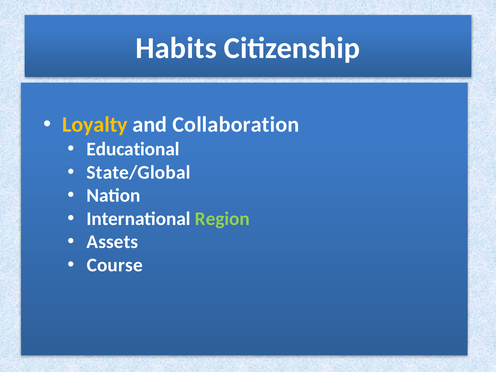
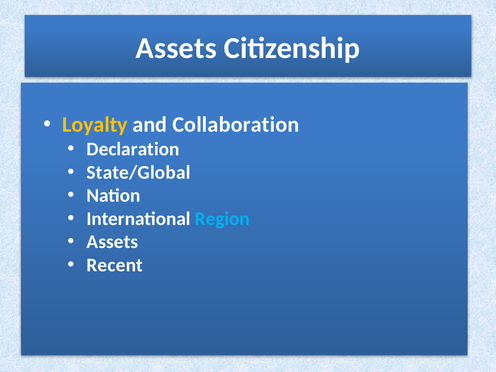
Habits at (176, 48): Habits -> Assets
Educational: Educational -> Declaration
Region colour: light green -> light blue
Course: Course -> Recent
